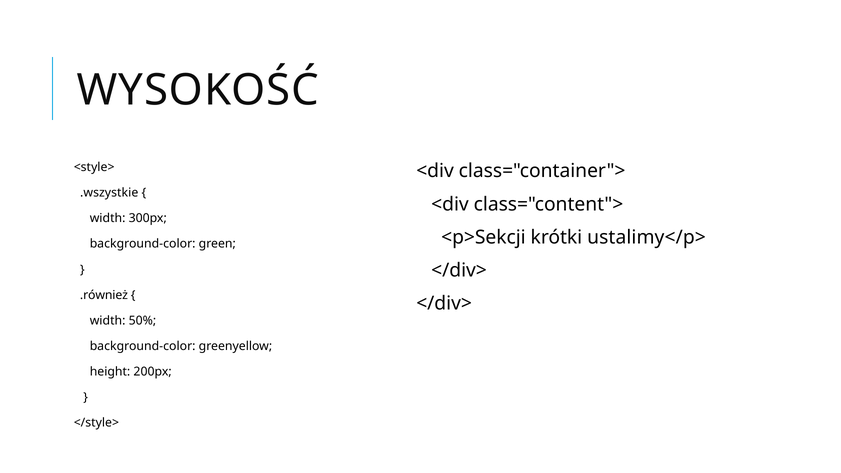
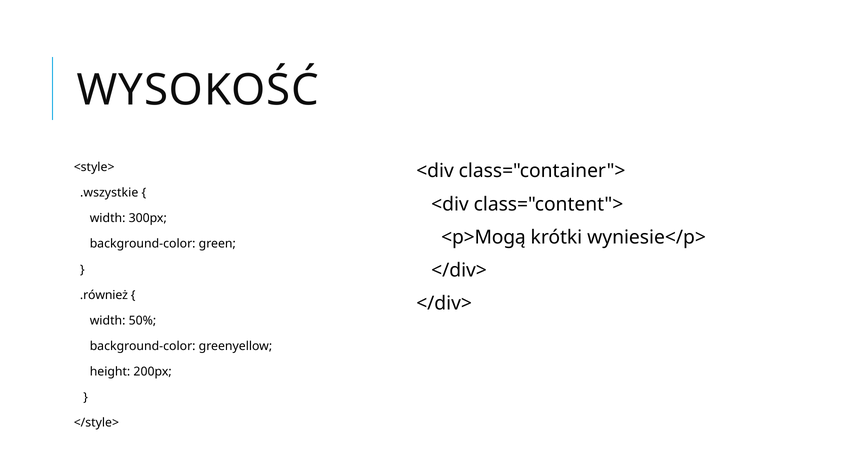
<p>Sekcji: <p>Sekcji -> <p>Mogą
ustalimy</p>: ustalimy</p> -> wyniesie</p>
